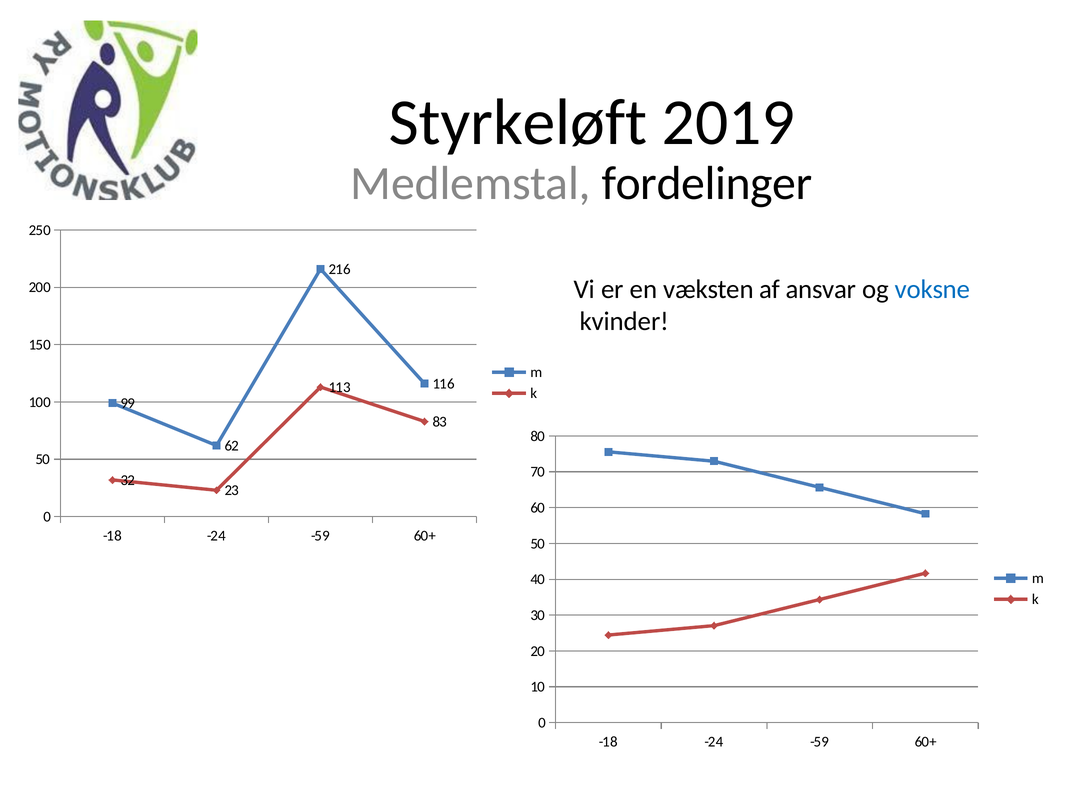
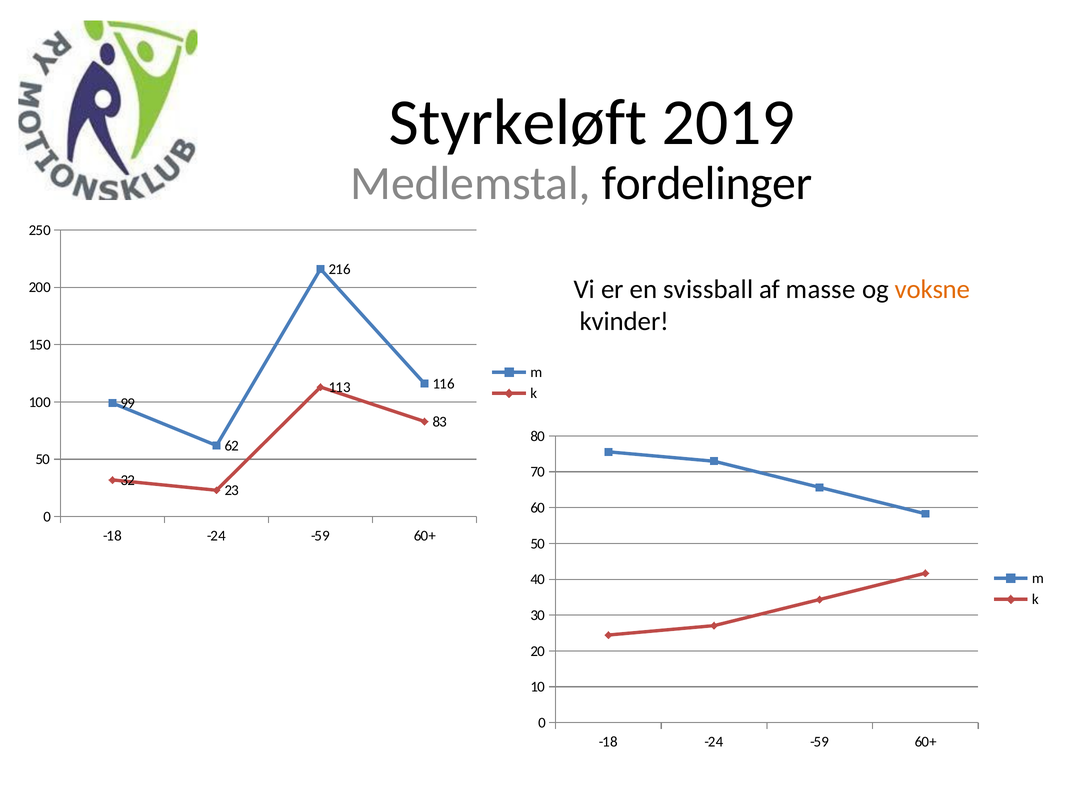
væksten: væksten -> svissball
ansvar: ansvar -> masse
voksne colour: blue -> orange
